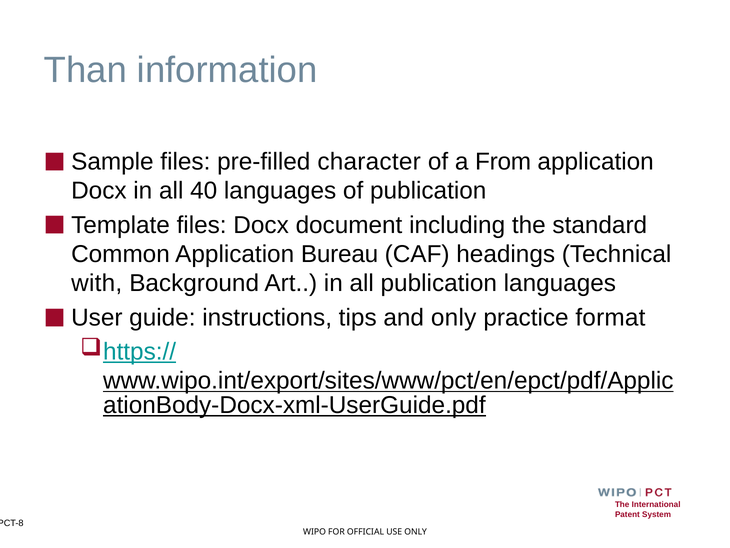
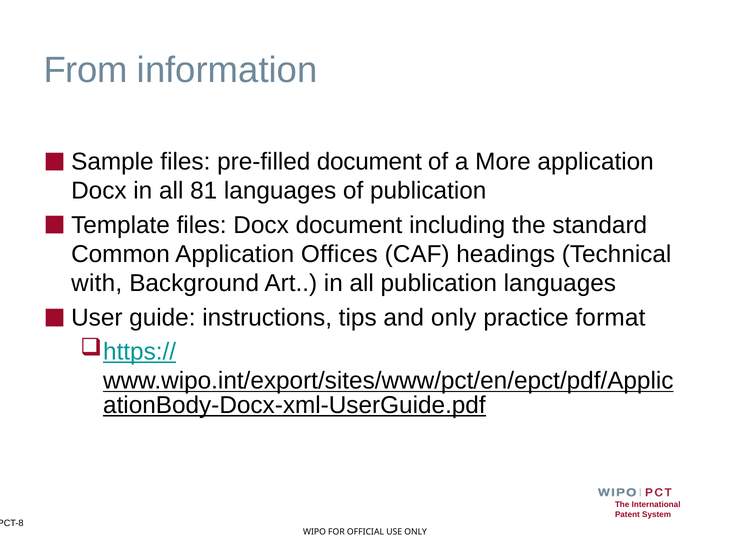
Than: Than -> From
pre-filled character: character -> document
From: From -> More
40: 40 -> 81
Bureau: Bureau -> Offices
